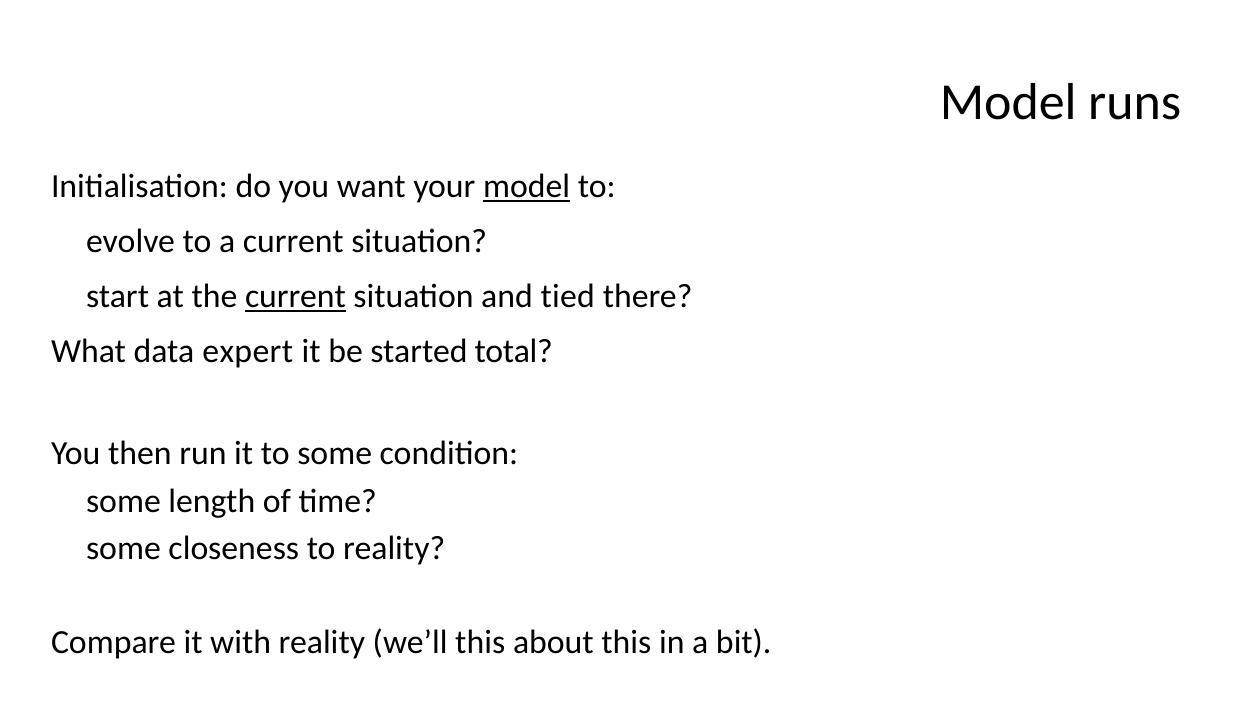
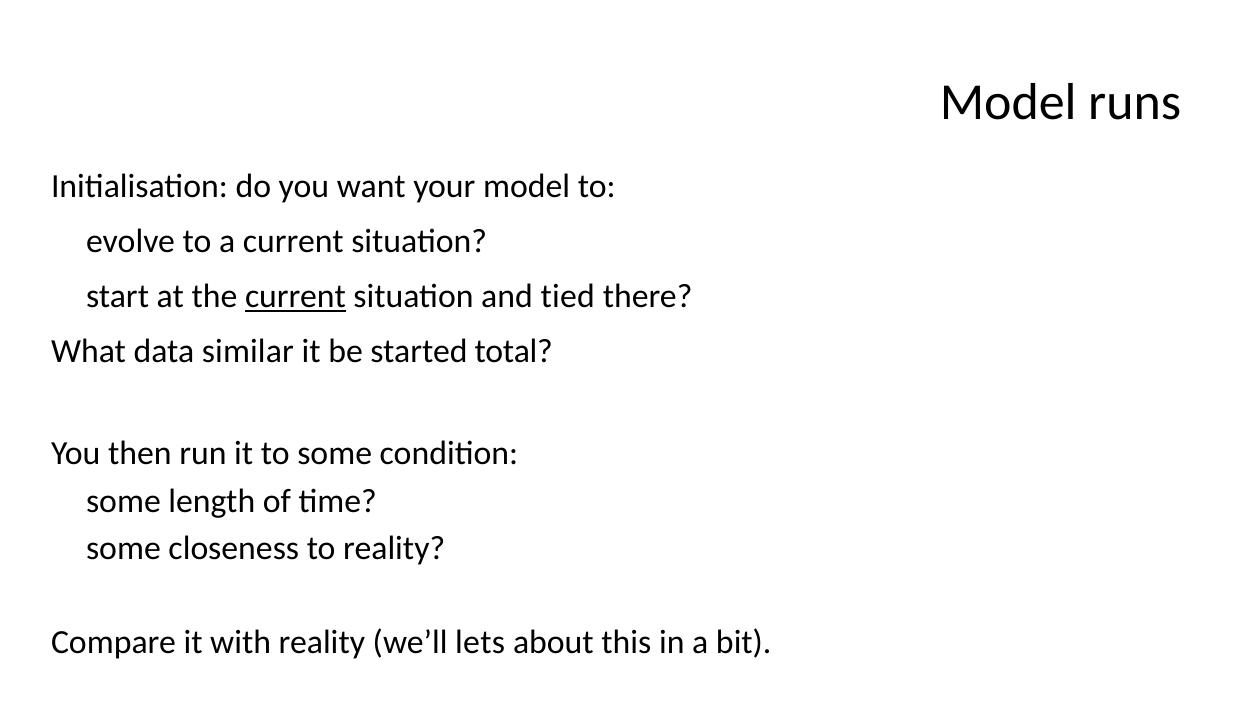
model at (527, 187) underline: present -> none
expert: expert -> similar
we’ll this: this -> lets
